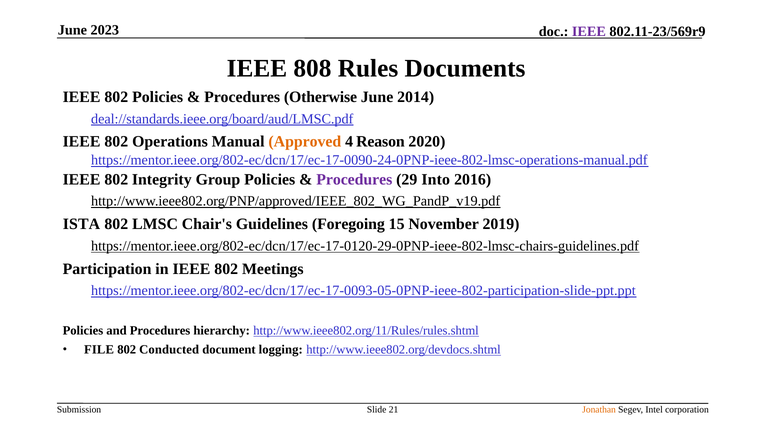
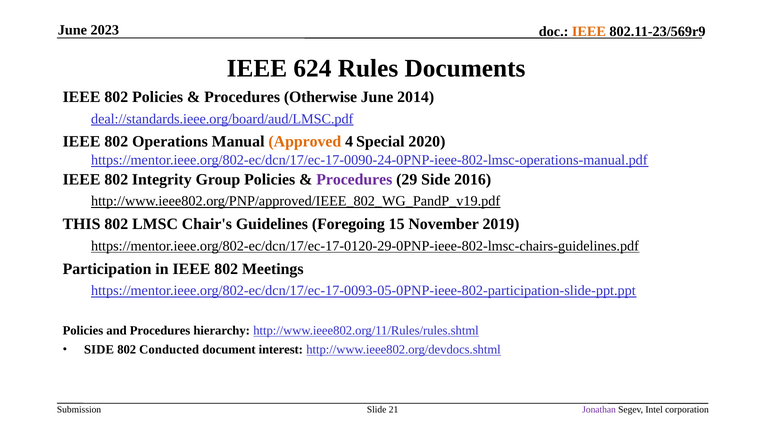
IEEE at (589, 32) colour: purple -> orange
808: 808 -> 624
Reason: Reason -> Special
29 Into: Into -> Side
ISTA: ISTA -> THIS
FILE at (99, 350): FILE -> SIDE
logging: logging -> interest
Jonathan colour: orange -> purple
